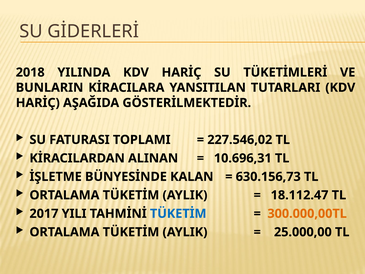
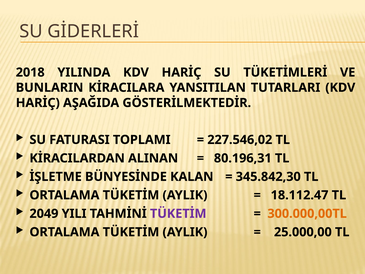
10.696,31: 10.696,31 -> 80.196,31
630.156,73: 630.156,73 -> 345.842,30
2017: 2017 -> 2049
TÜKETİM at (178, 213) colour: blue -> purple
